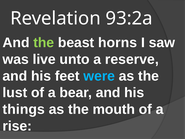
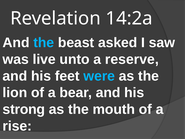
93:2a: 93:2a -> 14:2a
the at (44, 43) colour: light green -> light blue
horns: horns -> asked
lust: lust -> lion
things: things -> strong
